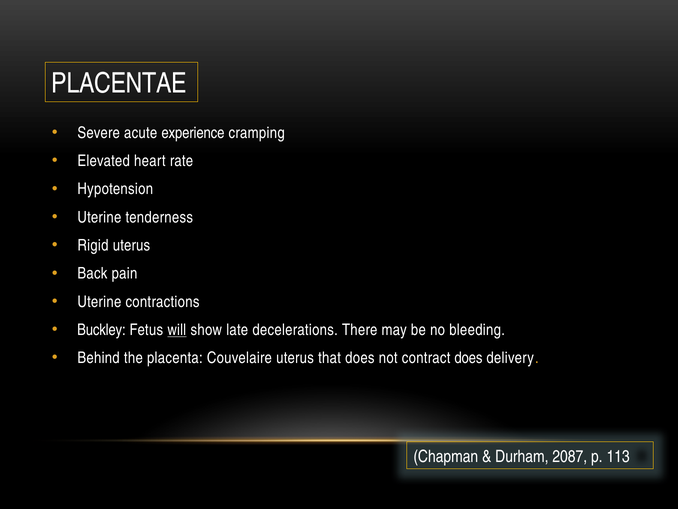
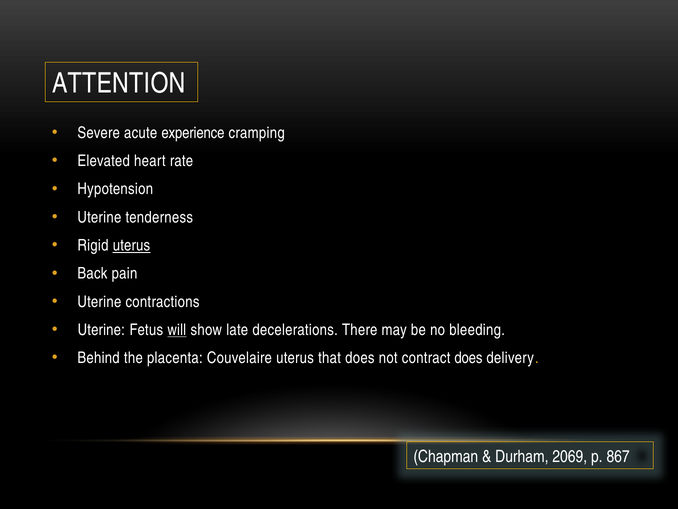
PLACENTAE: PLACENTAE -> ATTENTION
uterus at (131, 245) underline: none -> present
Buckley at (101, 330): Buckley -> Uterine
2087: 2087 -> 2069
113: 113 -> 867
